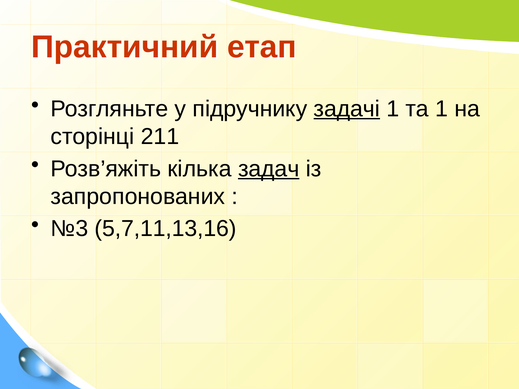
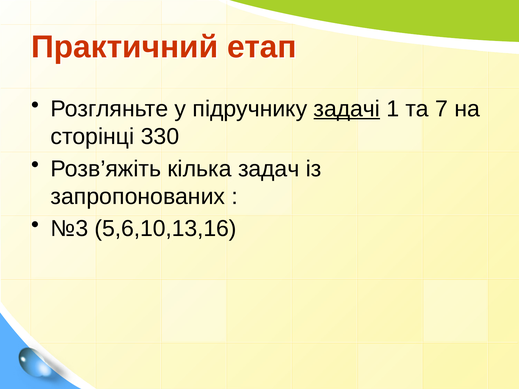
та 1: 1 -> 7
211: 211 -> 330
задач underline: present -> none
5,7,11,13,16: 5,7,11,13,16 -> 5,6,10,13,16
